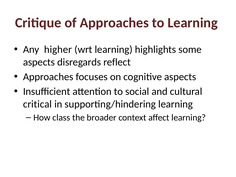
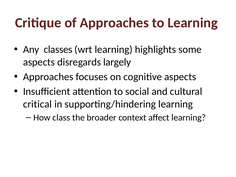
higher: higher -> classes
reflect: reflect -> largely
